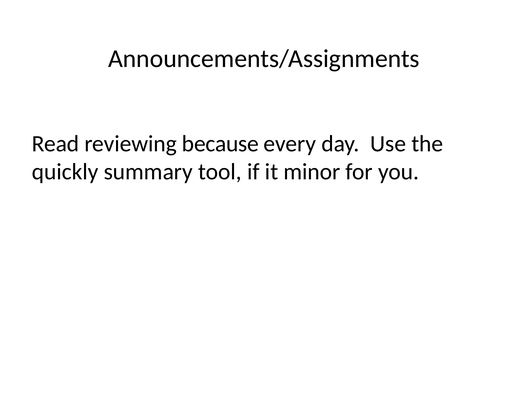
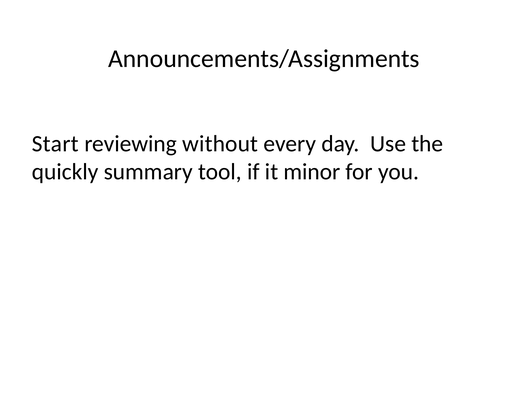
Read: Read -> Start
because: because -> without
